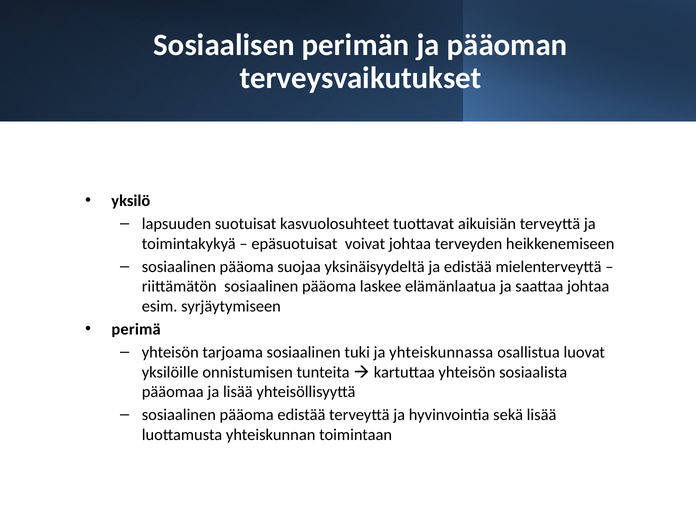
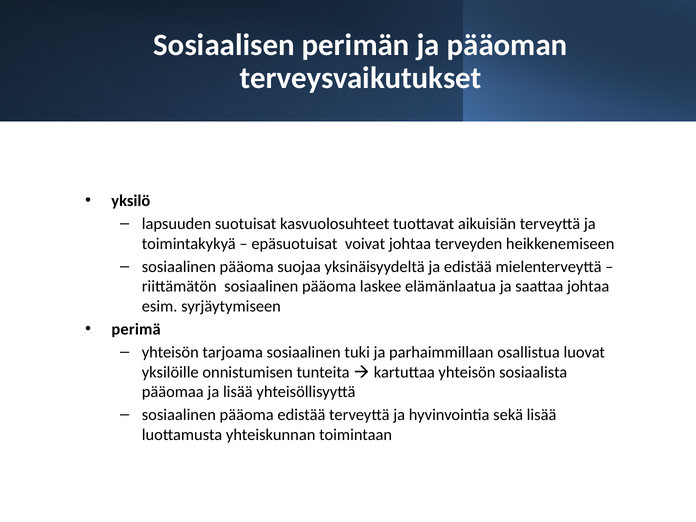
yhteiskunnassa: yhteiskunnassa -> parhaimmillaan
